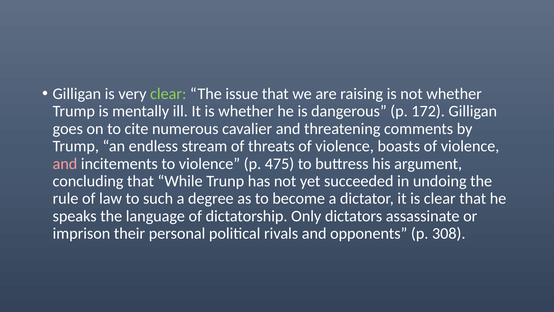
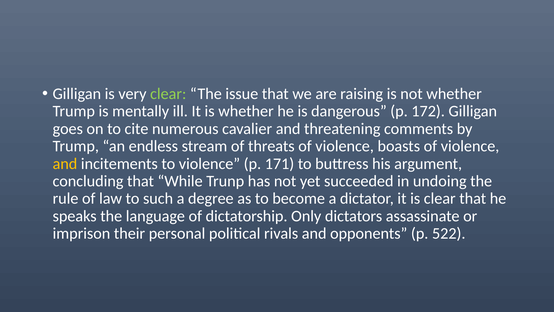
and at (65, 163) colour: pink -> yellow
475: 475 -> 171
308: 308 -> 522
